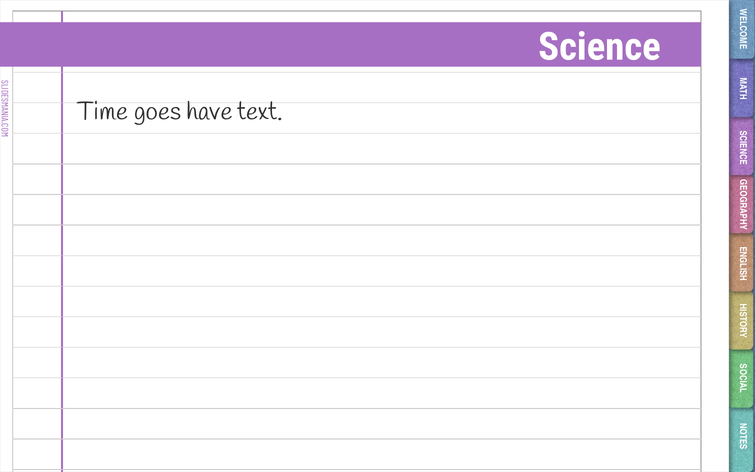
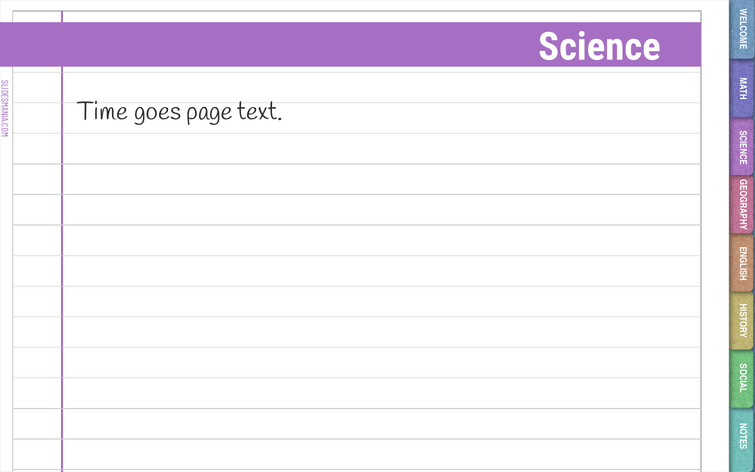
have: have -> page
